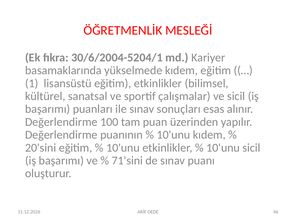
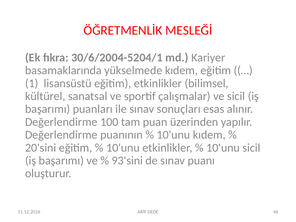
71'sini: 71'sini -> 93'sini
